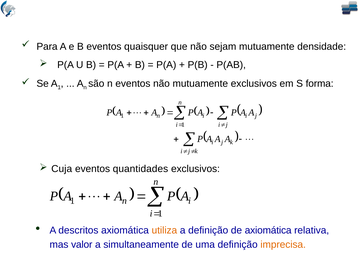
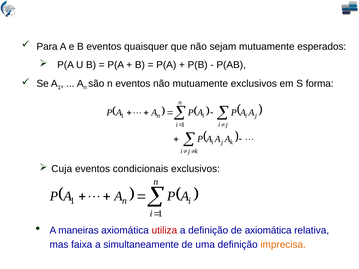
densidade: densidade -> esperados
quantidades: quantidades -> condicionais
descritos: descritos -> maneiras
utiliza colour: orange -> red
valor: valor -> faixa
